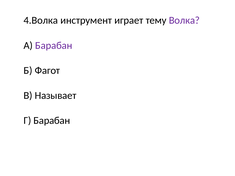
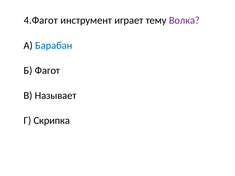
4.Волка: 4.Волка -> 4.Фагот
Барабан at (54, 45) colour: purple -> blue
Г Барабан: Барабан -> Скрипка
